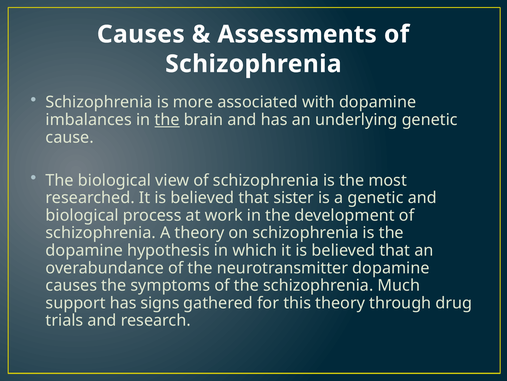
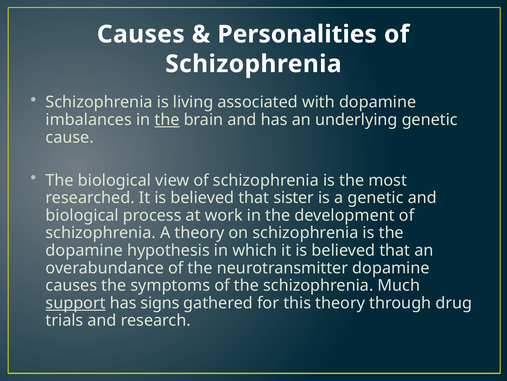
Assessments: Assessments -> Personalities
more: more -> living
support underline: none -> present
